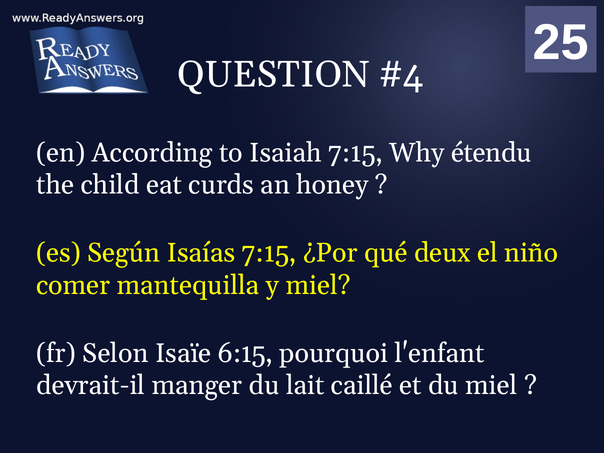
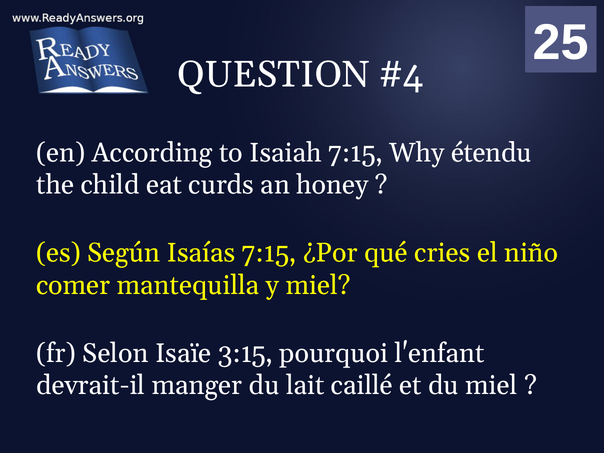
deux: deux -> cries
6:15: 6:15 -> 3:15
